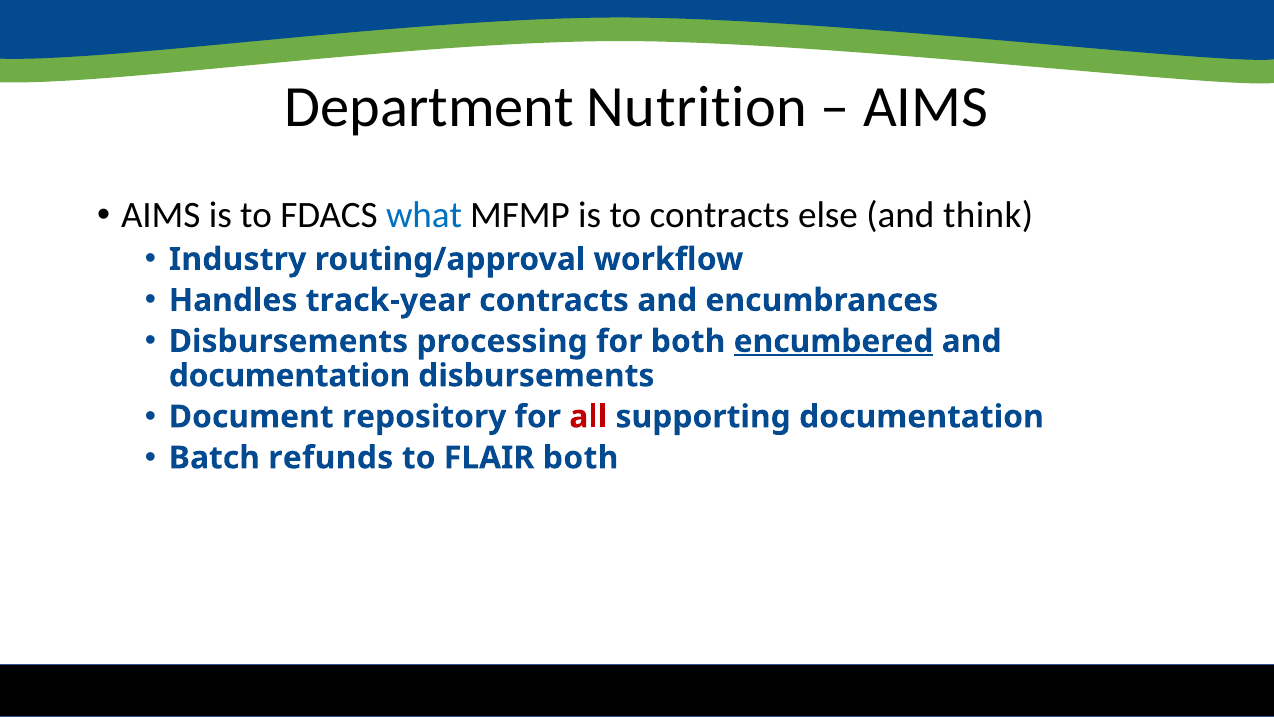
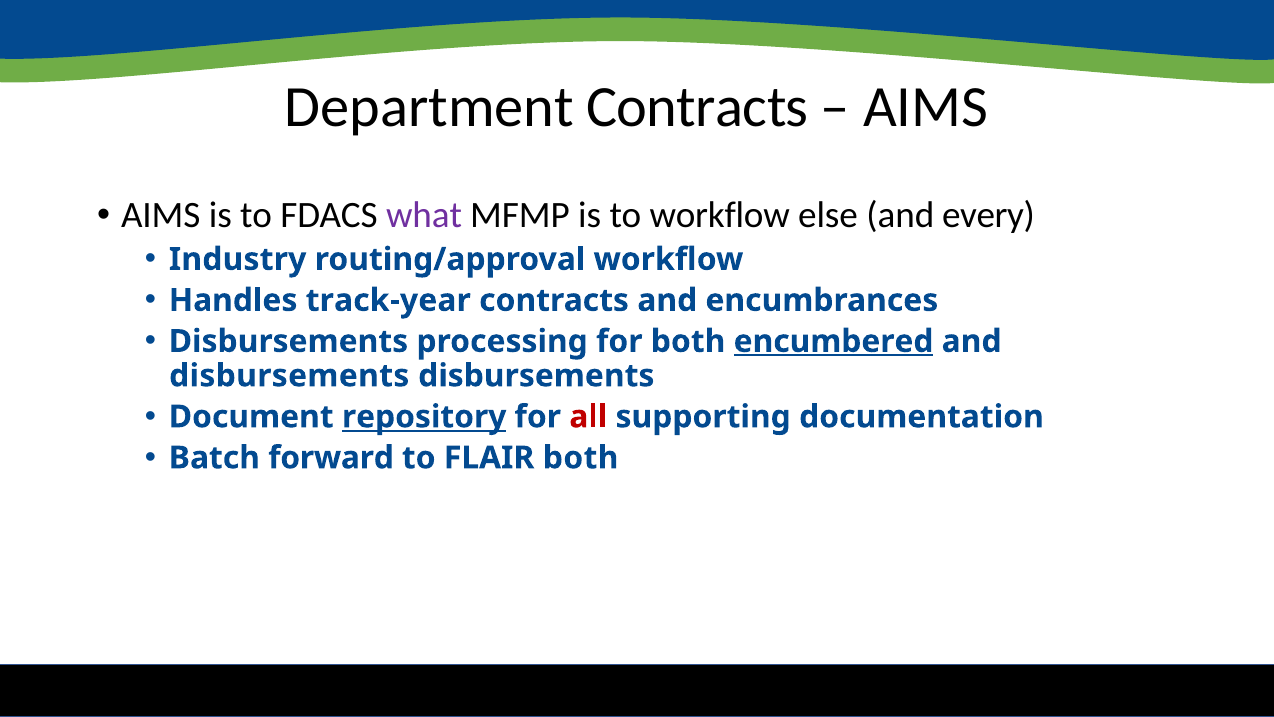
Department Nutrition: Nutrition -> Contracts
what colour: blue -> purple
to contracts: contracts -> workflow
think: think -> every
documentation at (290, 376): documentation -> disbursements
repository underline: none -> present
refunds: refunds -> forward
